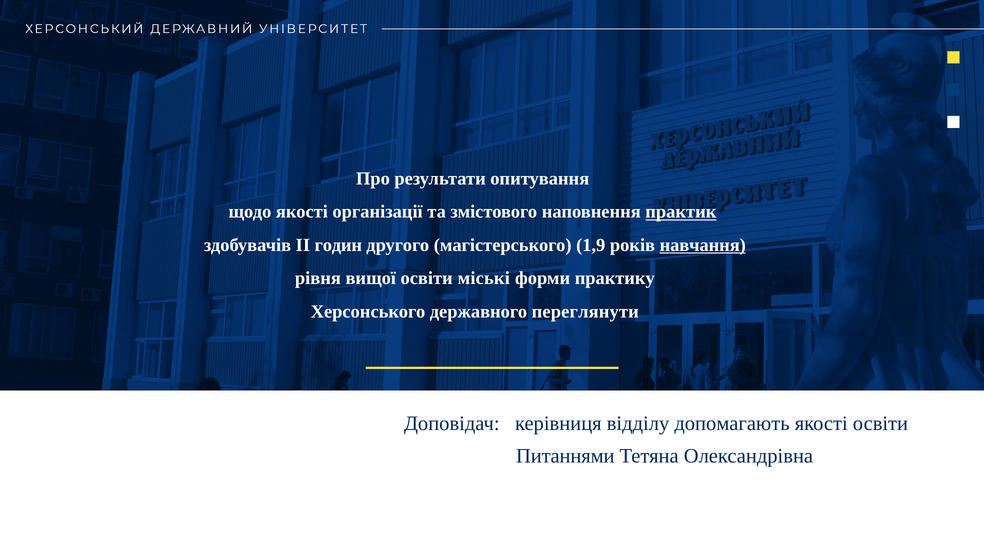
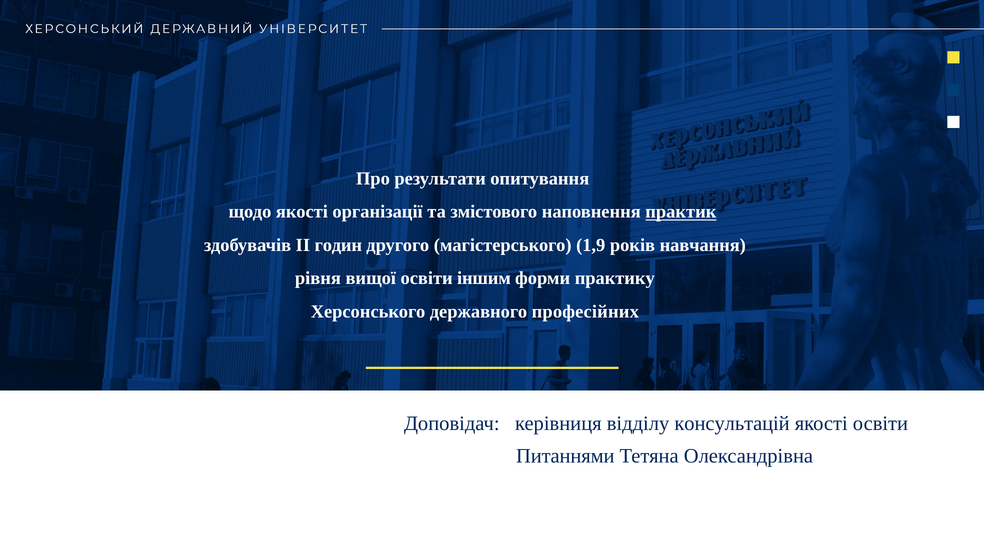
навчання underline: present -> none
міські: міські -> іншим
переглянути: переглянути -> професійних
допомагають: допомагають -> консультацій
